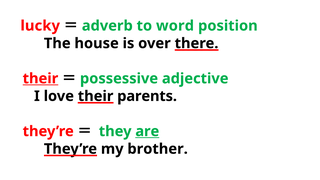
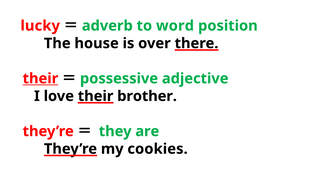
parents: parents -> brother
are underline: present -> none
brother: brother -> cookies
